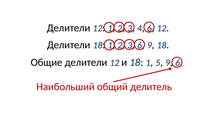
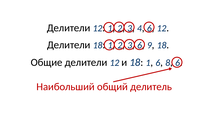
5 at (158, 63): 5 -> 6
9 at (168, 63): 9 -> 8
